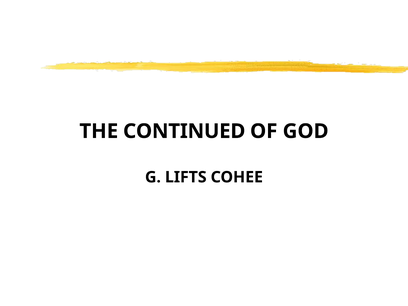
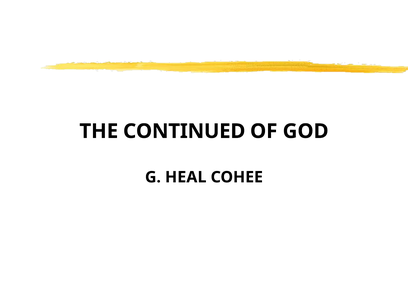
LIFTS: LIFTS -> HEAL
